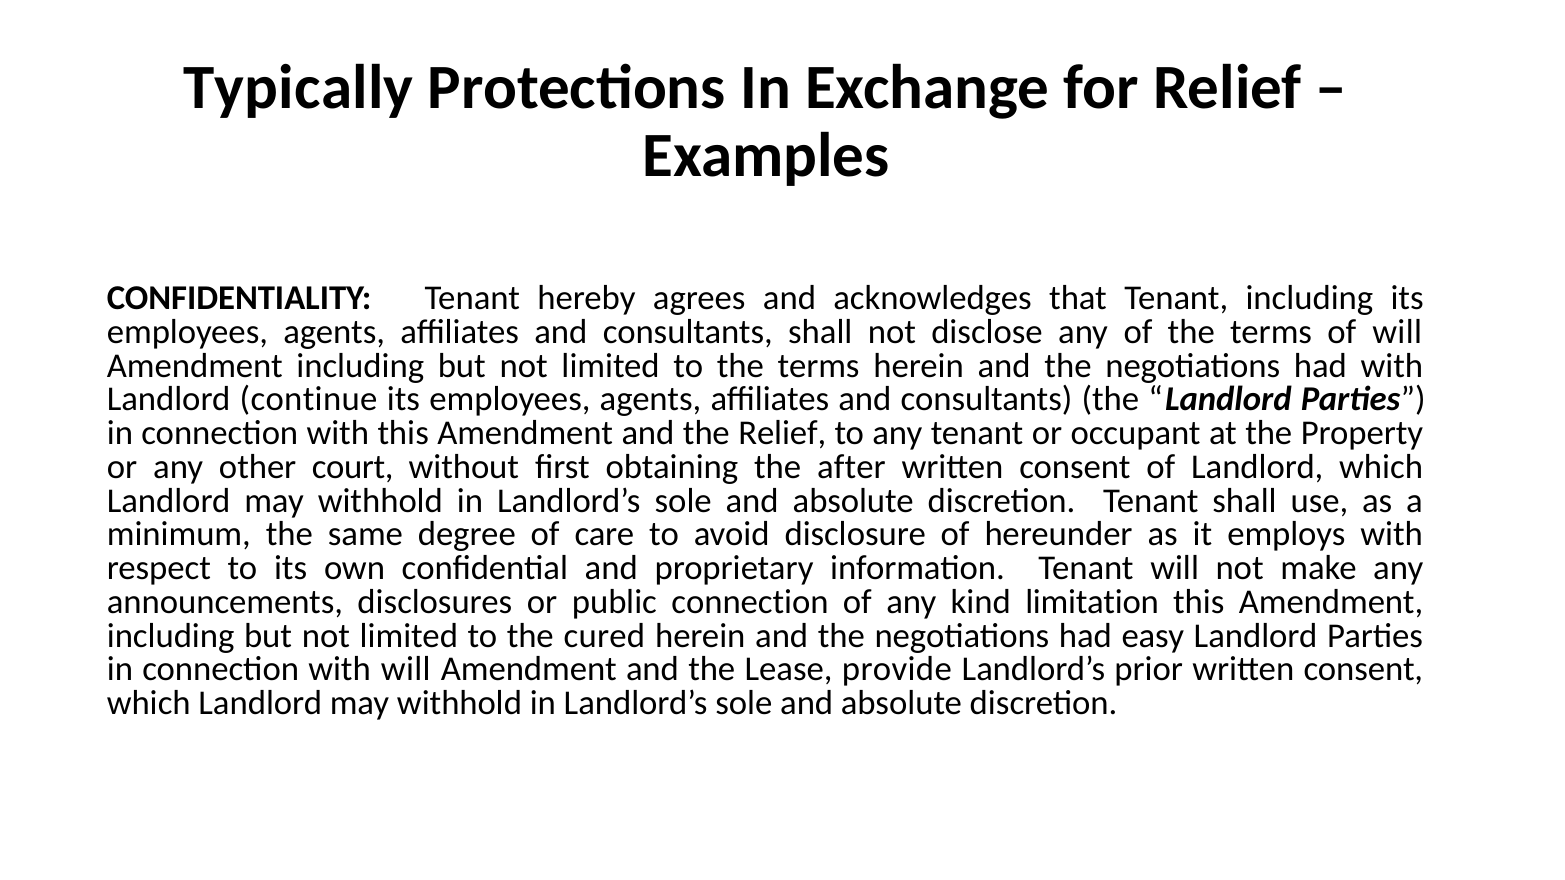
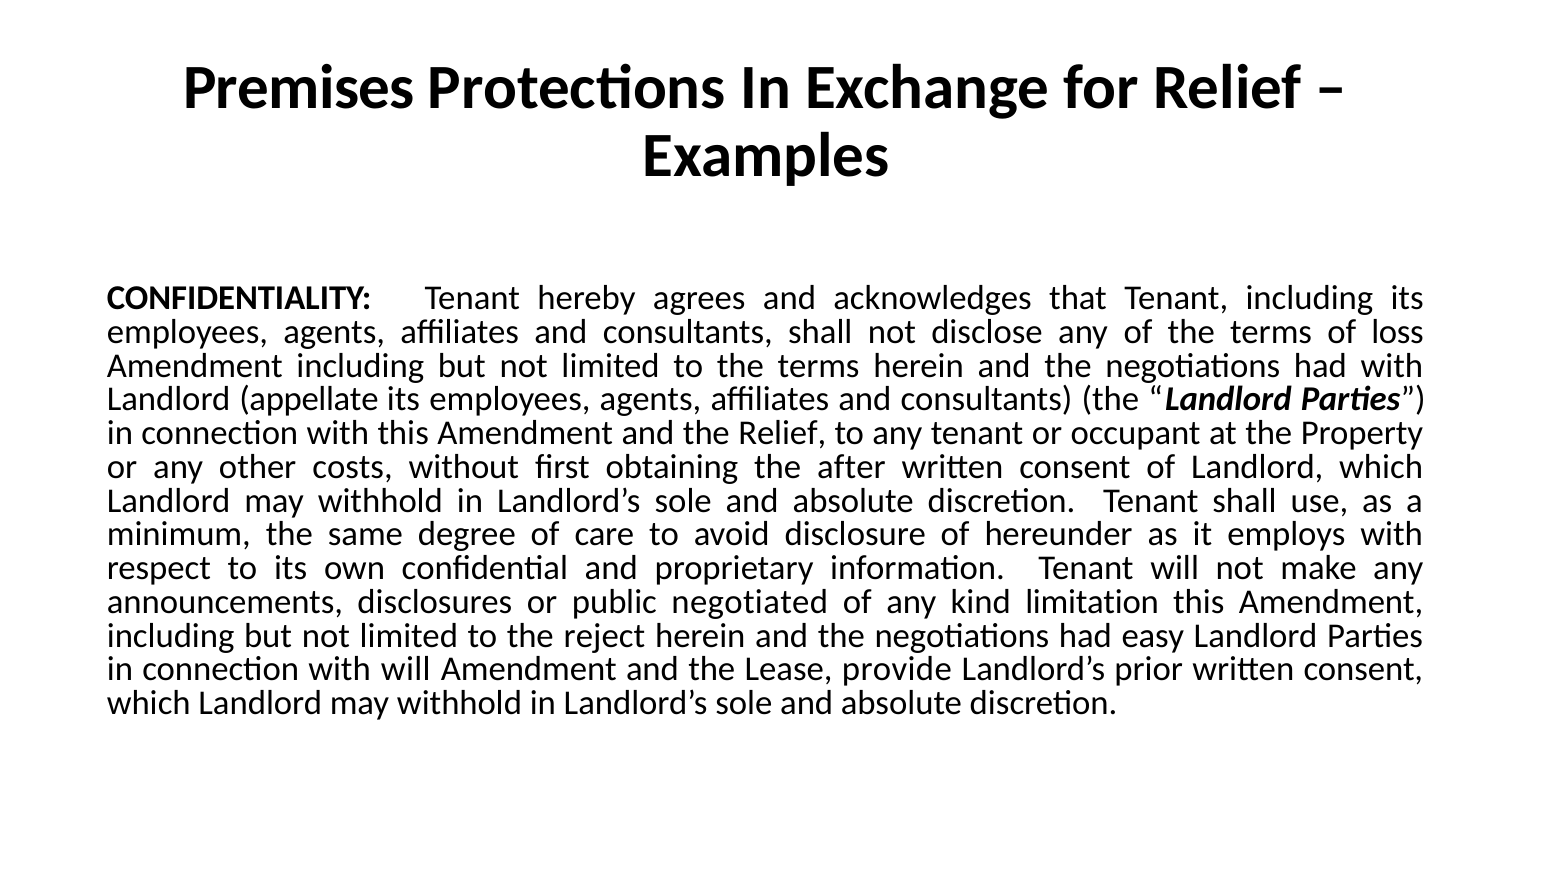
Typically: Typically -> Premises
of will: will -> loss
continue: continue -> appellate
court: court -> costs
public connection: connection -> negotiated
cured: cured -> reject
